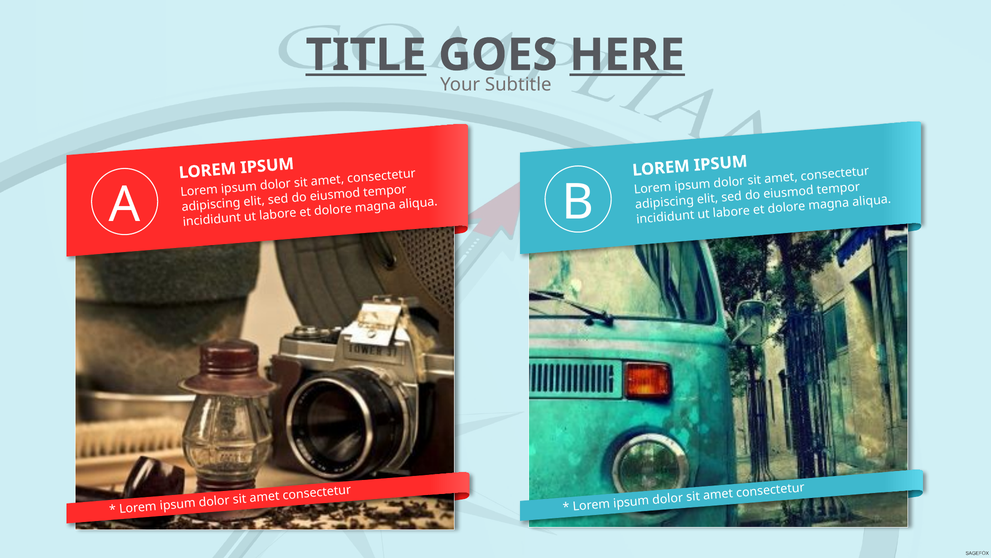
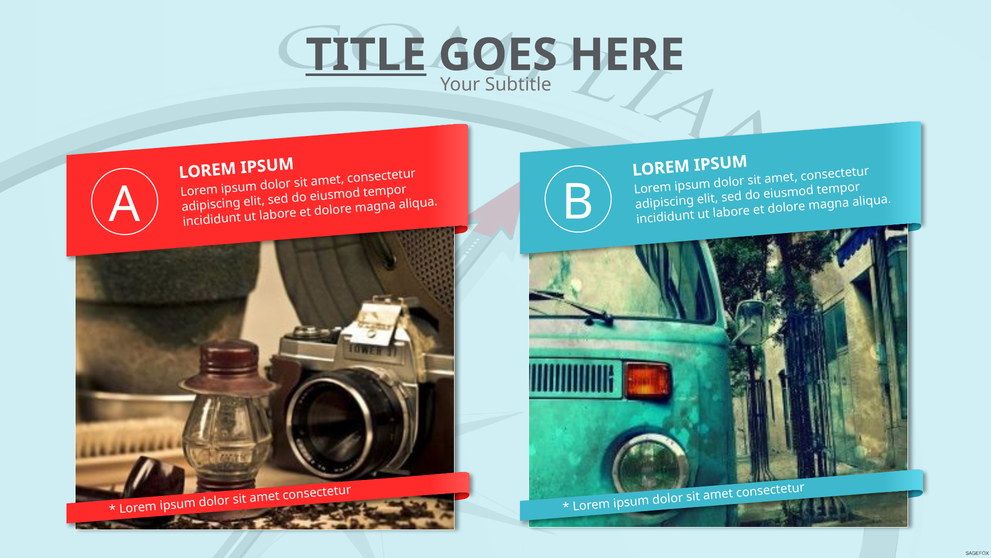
HERE underline: present -> none
